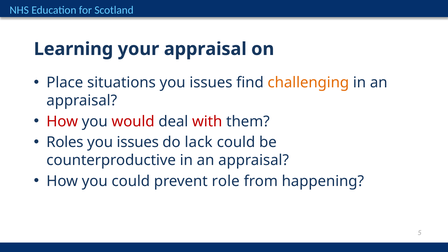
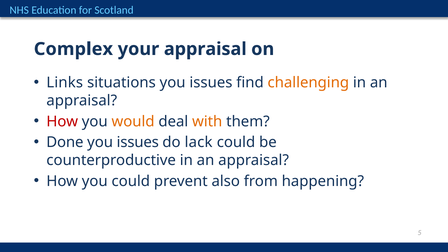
Learning: Learning -> Complex
Place: Place -> Links
would colour: red -> orange
with colour: red -> orange
Roles: Roles -> Done
role: role -> also
